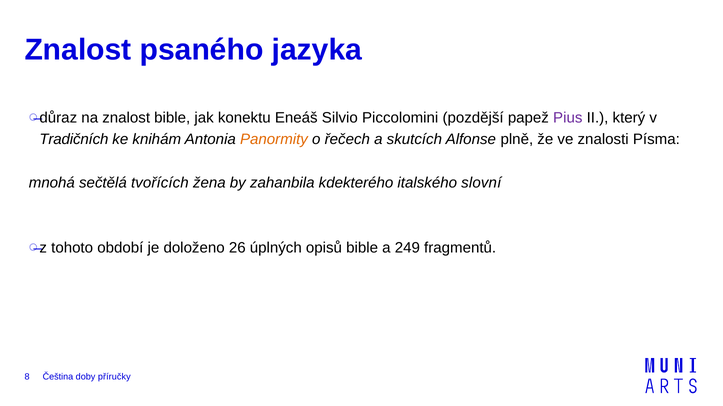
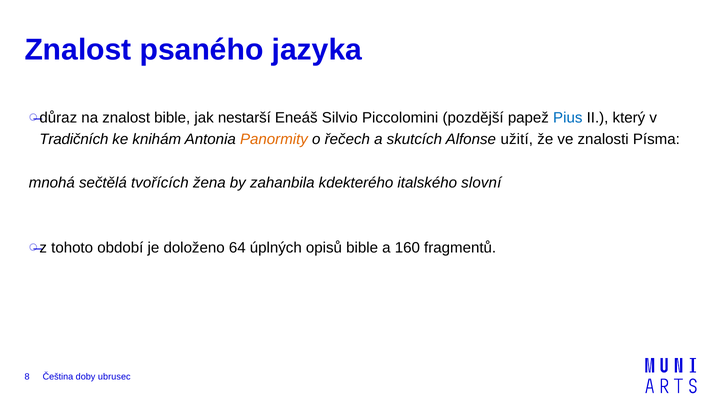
konektu: konektu -> nestarší
Pius colour: purple -> blue
plně: plně -> užití
26: 26 -> 64
249: 249 -> 160
příručky: příručky -> ubrusec
